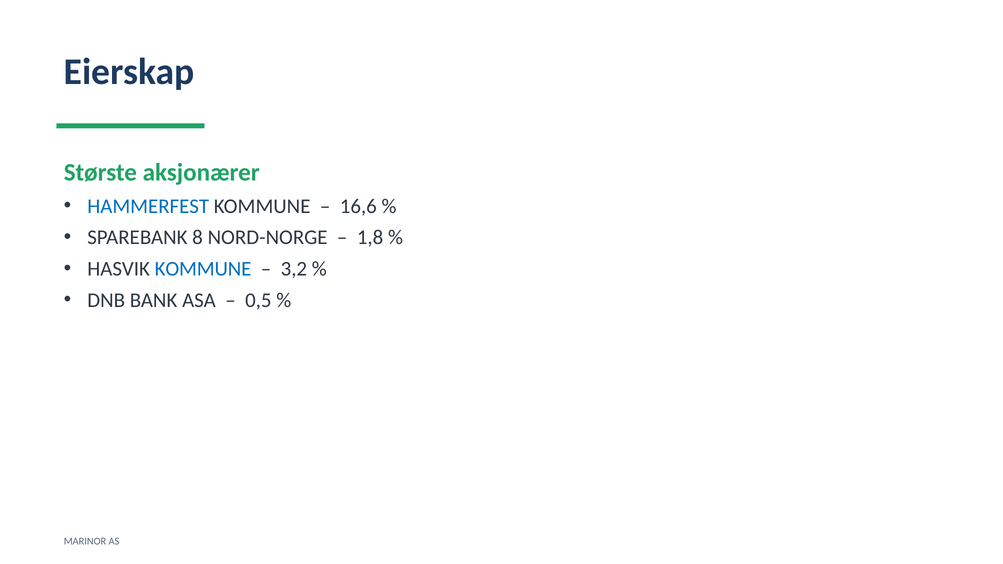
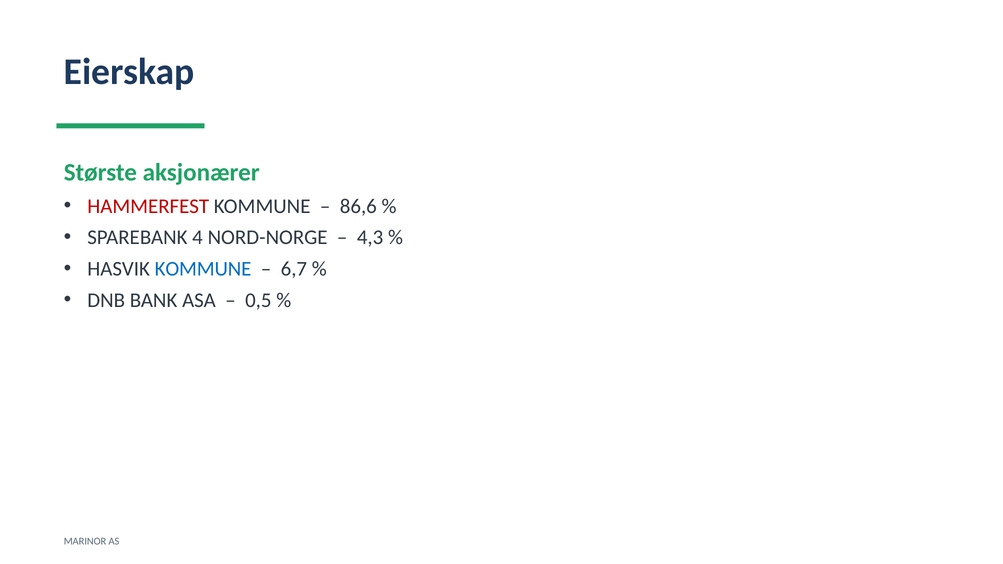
HAMMERFEST colour: blue -> red
16,6: 16,6 -> 86,6
8: 8 -> 4
1,8: 1,8 -> 4,3
3,2: 3,2 -> 6,7
